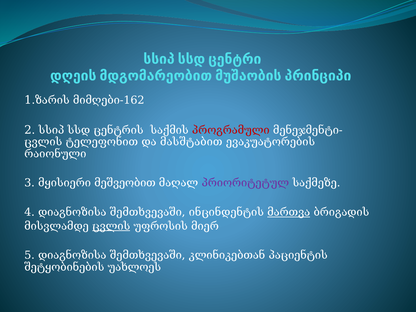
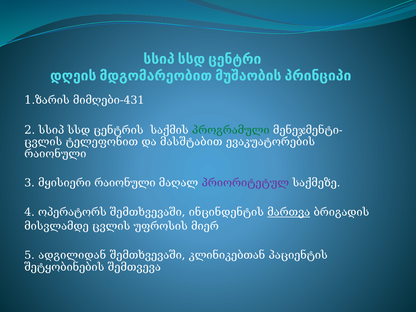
მიმღები-162: მიმღები-162 -> მიმღები-431
პროგრამული colour: red -> green
მყისიერი მეშვეობით: მეშვეობით -> რაიონული
4 დიაგნოზისა: დიაგნოზისა -> ოპერატორს
ცვლის at (111, 226) underline: present -> none
5 დიაგნოზისა: დიაგნოზისა -> ადგილიდან
უახლოეს: უახლოეს -> შემთვევა
